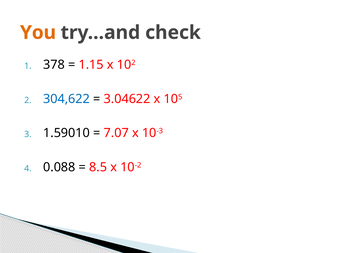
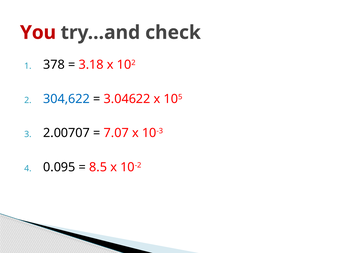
You colour: orange -> red
1.15: 1.15 -> 3.18
1.59010: 1.59010 -> 2.00707
0.088: 0.088 -> 0.095
